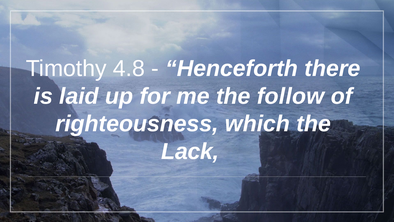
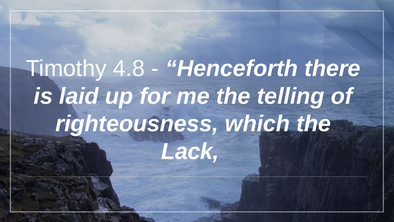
follow: follow -> telling
